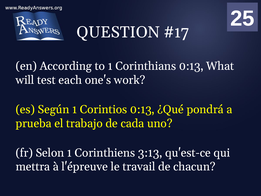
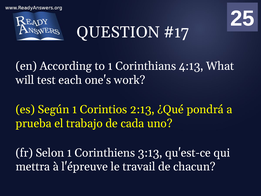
Corinthians 0:13: 0:13 -> 4:13
Corintios 0:13: 0:13 -> 2:13
